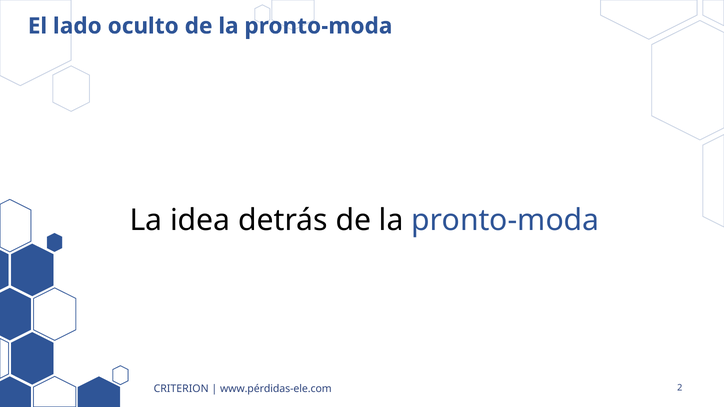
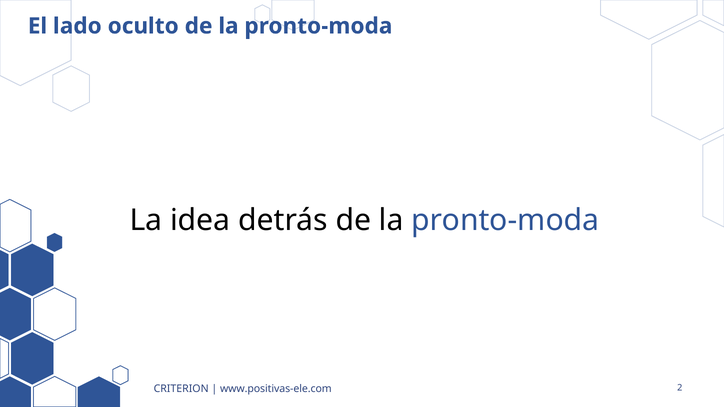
www.pérdidas-ele.com: www.pérdidas-ele.com -> www.positivas-ele.com
